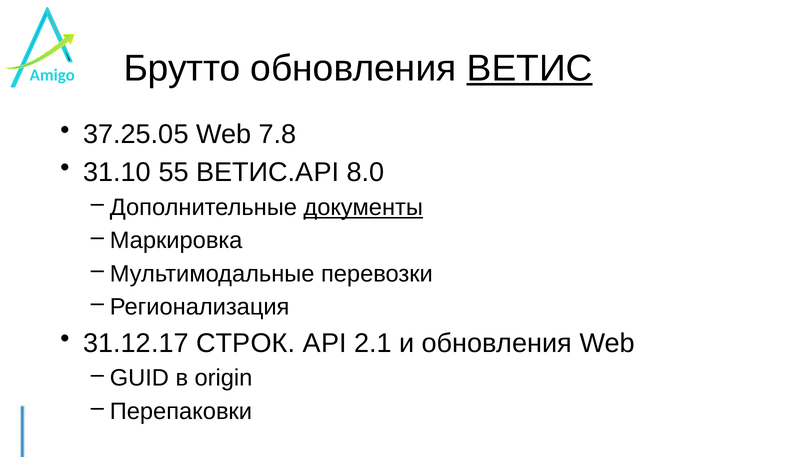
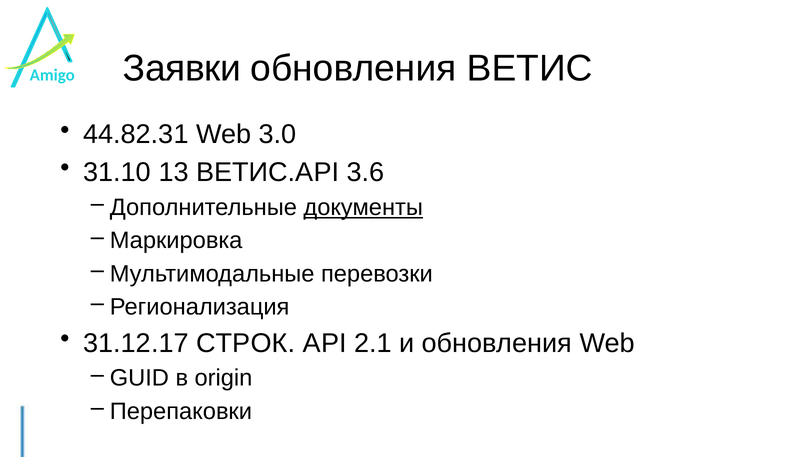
Брутто: Брутто -> Заявки
ВЕТИС underline: present -> none
37.25.05: 37.25.05 -> 44.82.31
7.8: 7.8 -> 3.0
55: 55 -> 13
8.0: 8.0 -> 3.6
